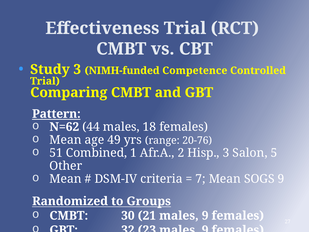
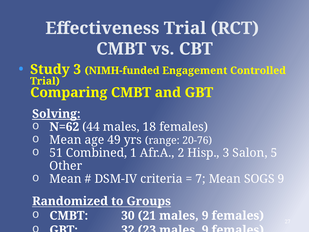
Competence: Competence -> Engagement
Pattern: Pattern -> Solving
